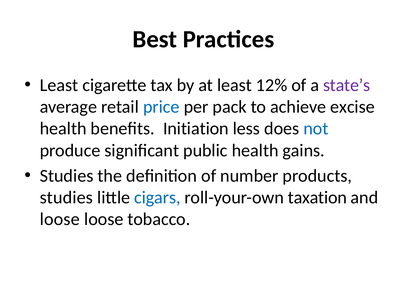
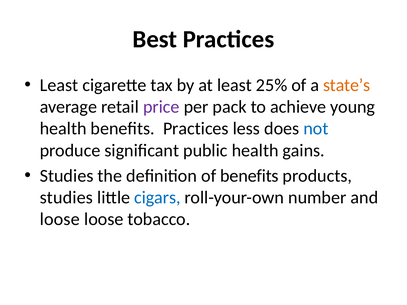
12%: 12% -> 25%
state’s colour: purple -> orange
price colour: blue -> purple
excise: excise -> young
benefits Initiation: Initiation -> Practices
of number: number -> benefits
taxation: taxation -> number
